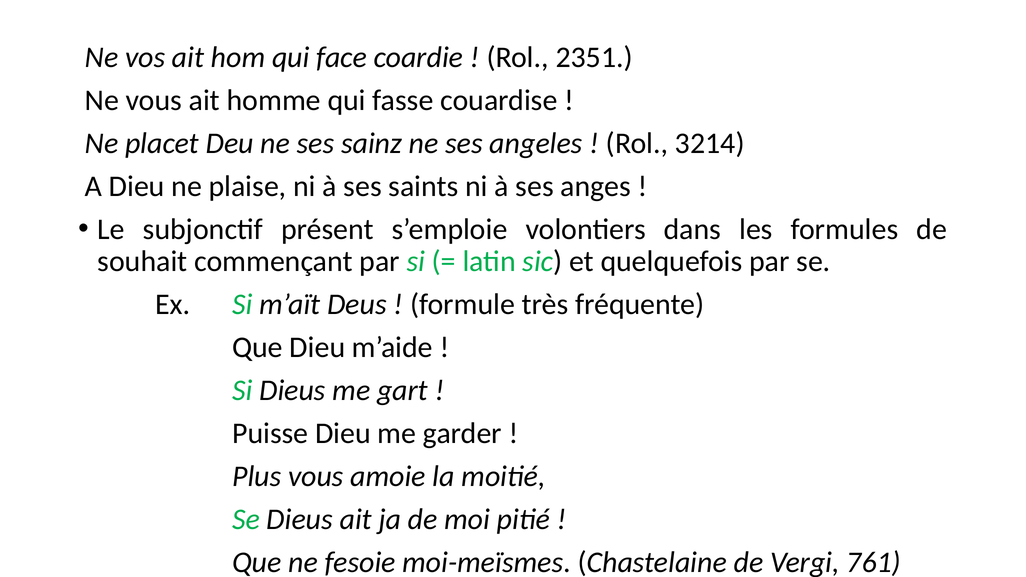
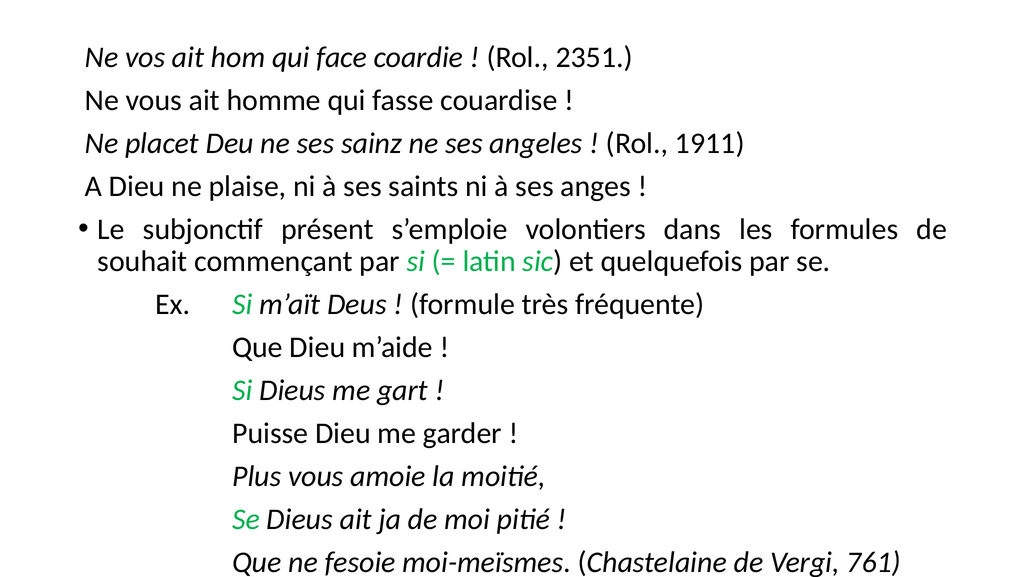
3214: 3214 -> 1911
